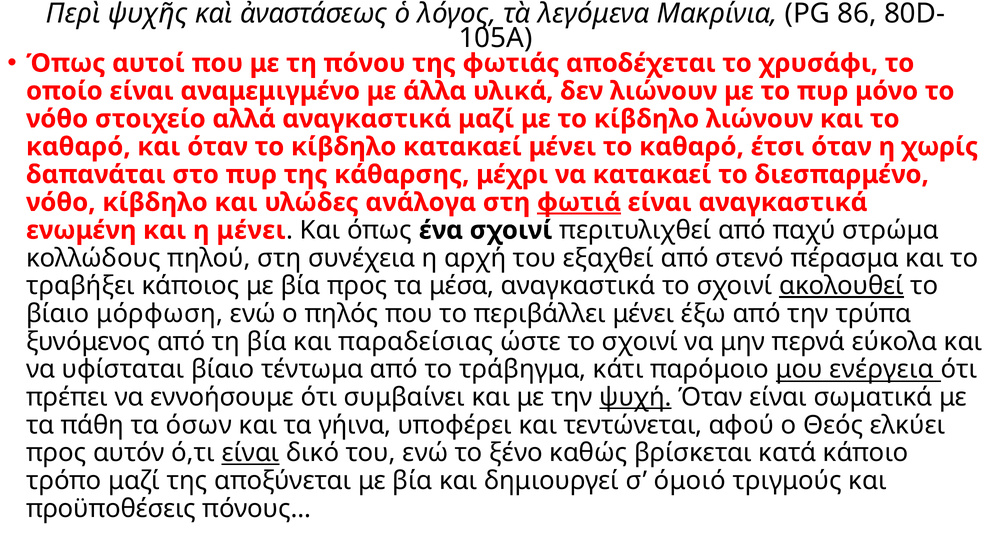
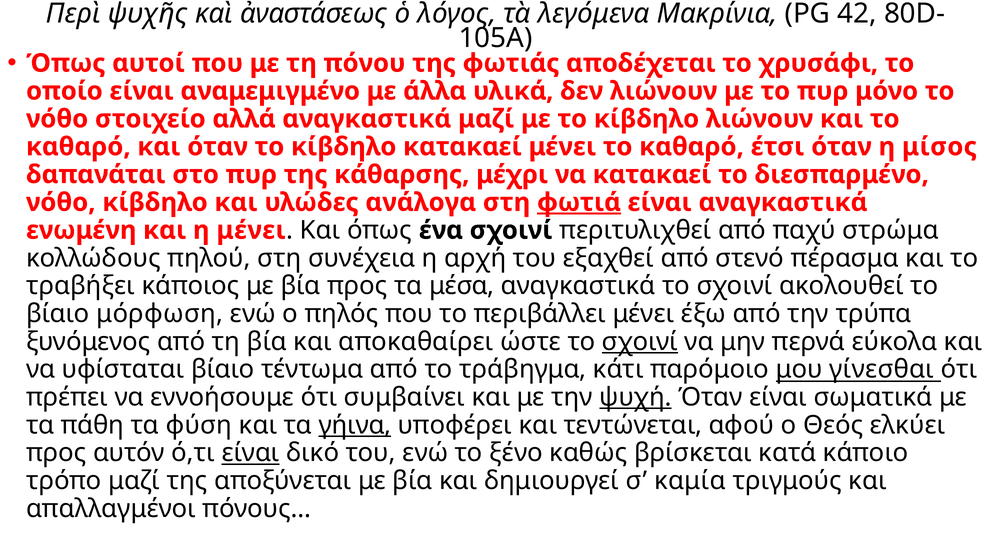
86: 86 -> 42
χωρίς: χωρίς -> μίσος
ακολουθεί underline: present -> none
παραδείσιας: παραδείσιας -> αποκαθαίρει
σχοινί at (640, 342) underline: none -> present
ενέργεια: ενέργεια -> γίνεσθαι
όσων: όσων -> φύση
γήινα underline: none -> present
όμοιό: όμοιό -> καμία
προϋποθέσεις: προϋποθέσεις -> απαλλαγμένοι
